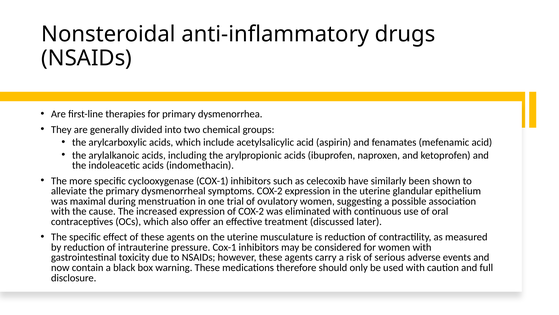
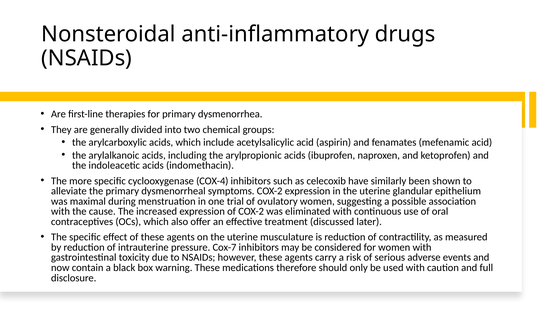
cyclooxygenase COX-1: COX-1 -> COX-4
pressure Cox-1: Cox-1 -> Cox-7
